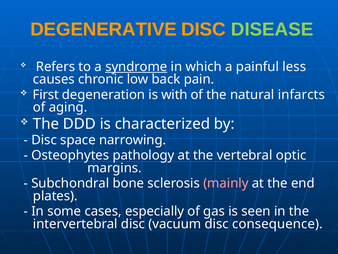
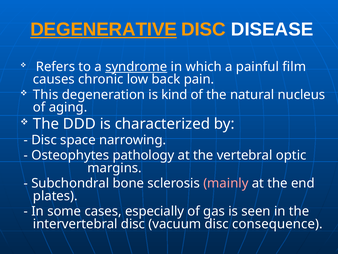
DEGENERATIVE underline: none -> present
DISEASE colour: light green -> white
less: less -> film
First: First -> This
with: with -> kind
infarcts: infarcts -> nucleus
